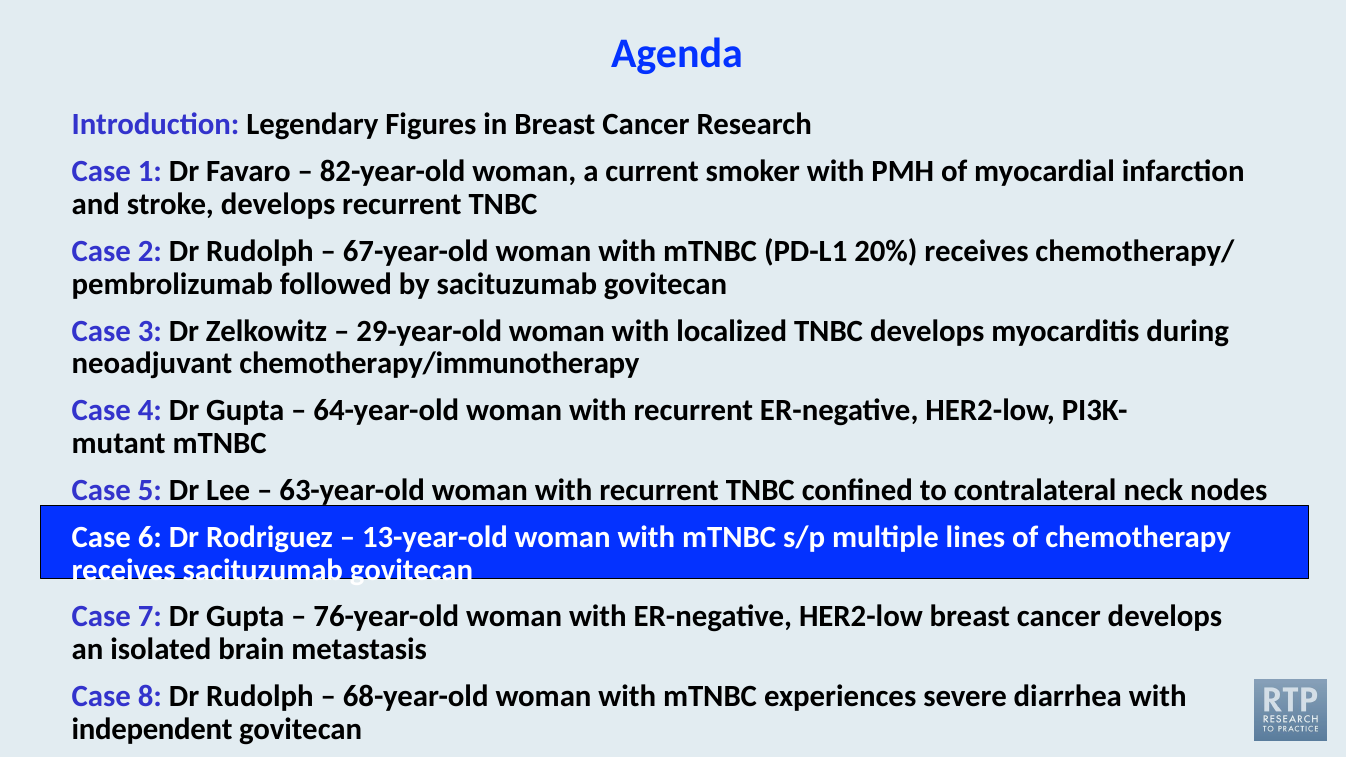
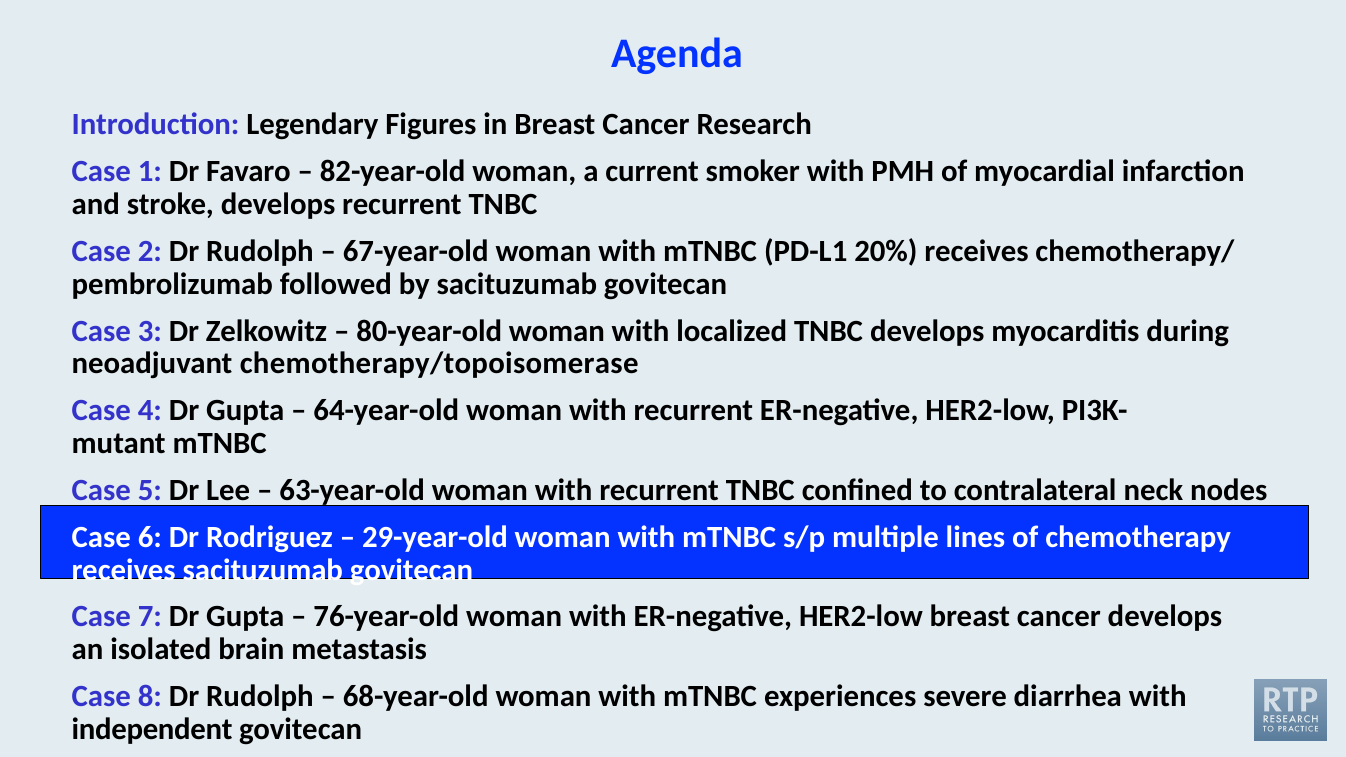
29-year-old: 29-year-old -> 80-year-old
chemotherapy/immunotherapy: chemotherapy/immunotherapy -> chemotherapy/topoisomerase
13-year-old: 13-year-old -> 29-year-old
